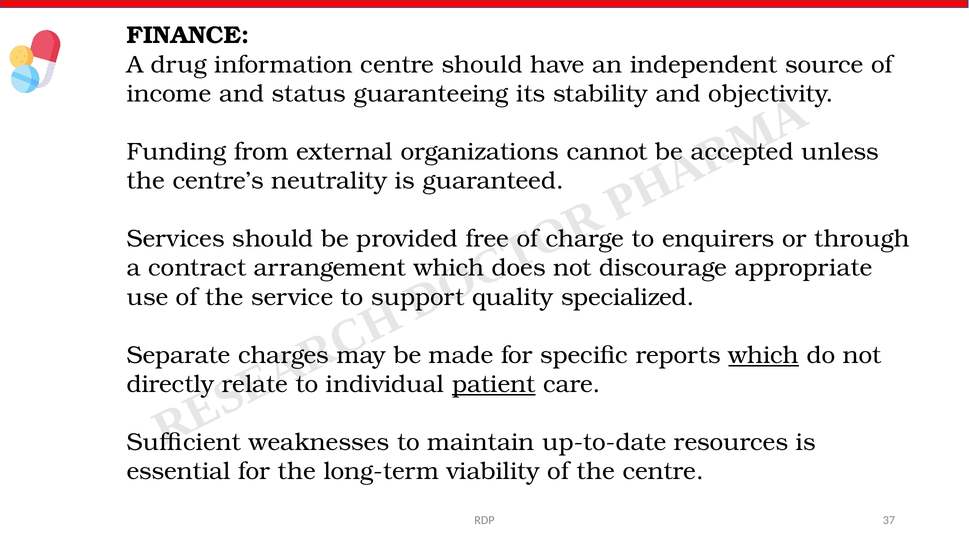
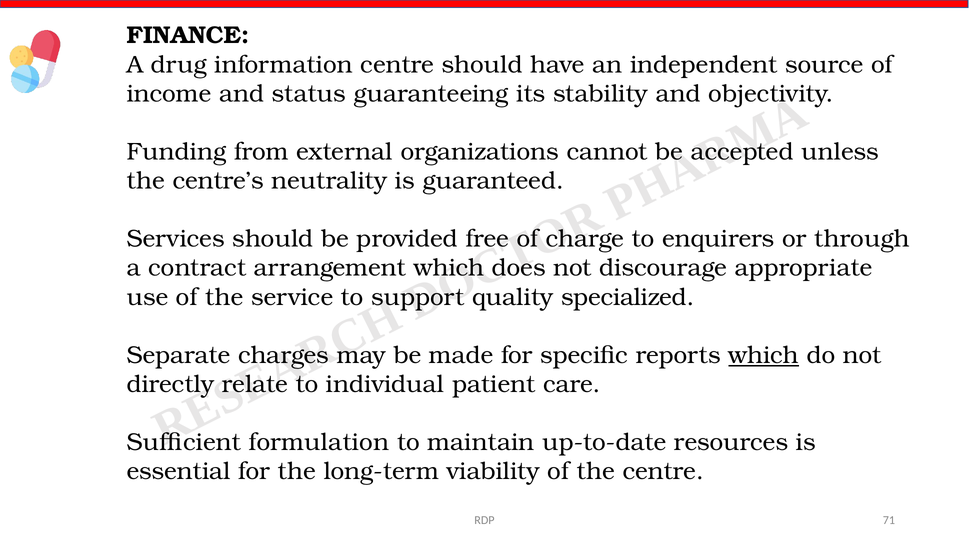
patient underline: present -> none
weaknesses: weaknesses -> formulation
37: 37 -> 71
